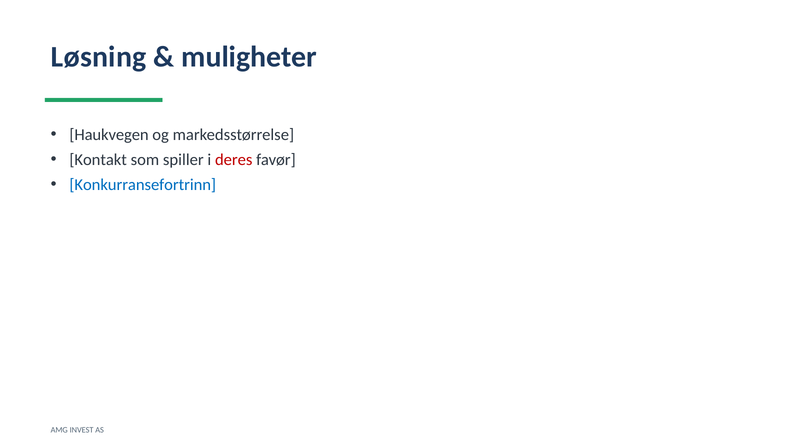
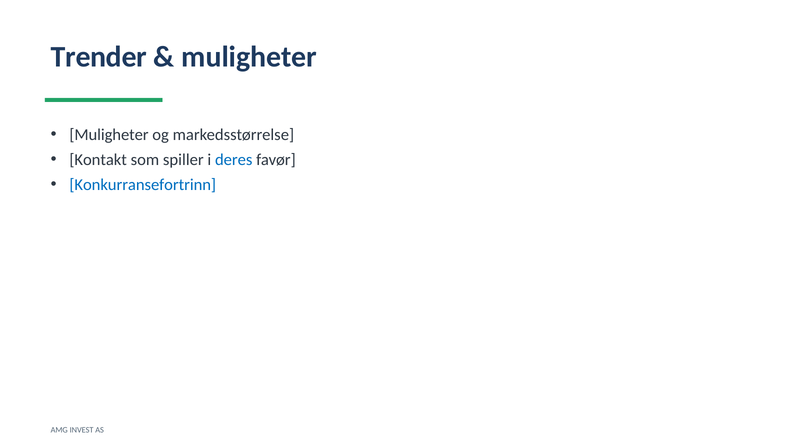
Løsning: Løsning -> Trender
Haukvegen at (109, 135): Haukvegen -> Muligheter
deres colour: red -> blue
